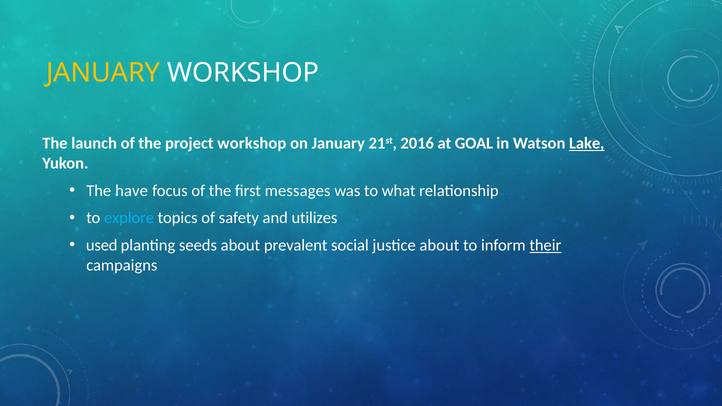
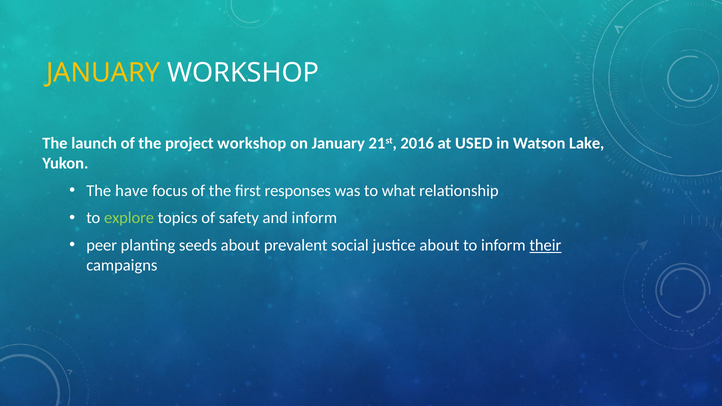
GOAL: GOAL -> USED
Lake underline: present -> none
messages: messages -> responses
explore colour: light blue -> light green
and utilizes: utilizes -> inform
used: used -> peer
